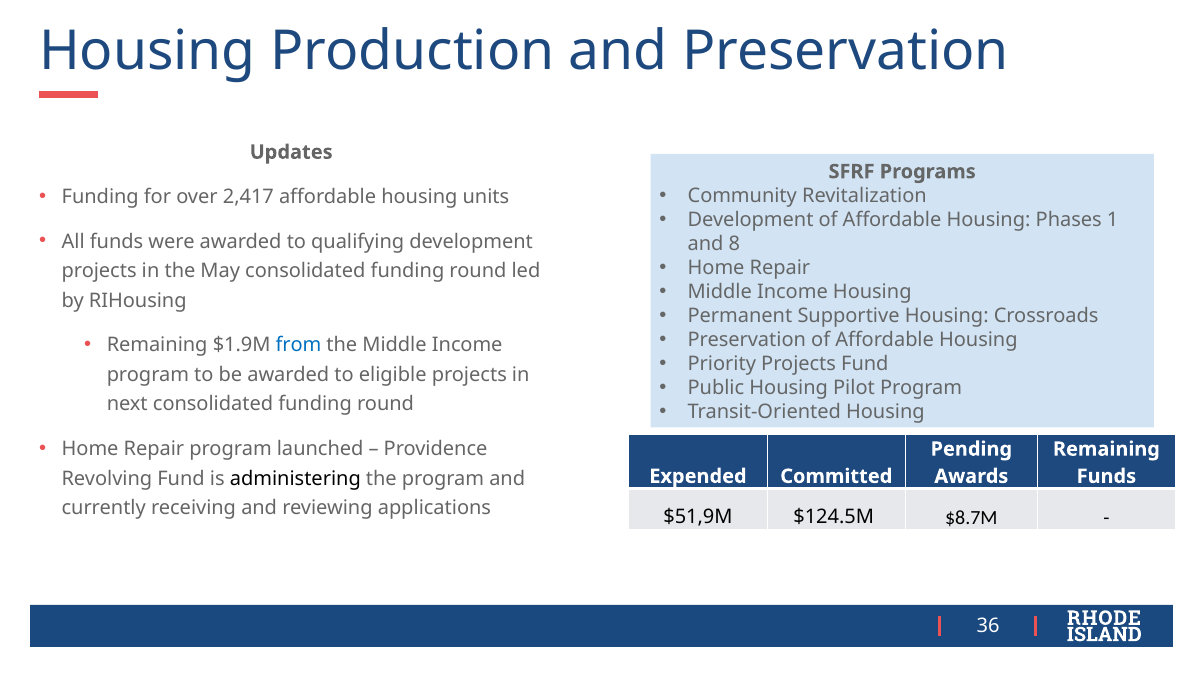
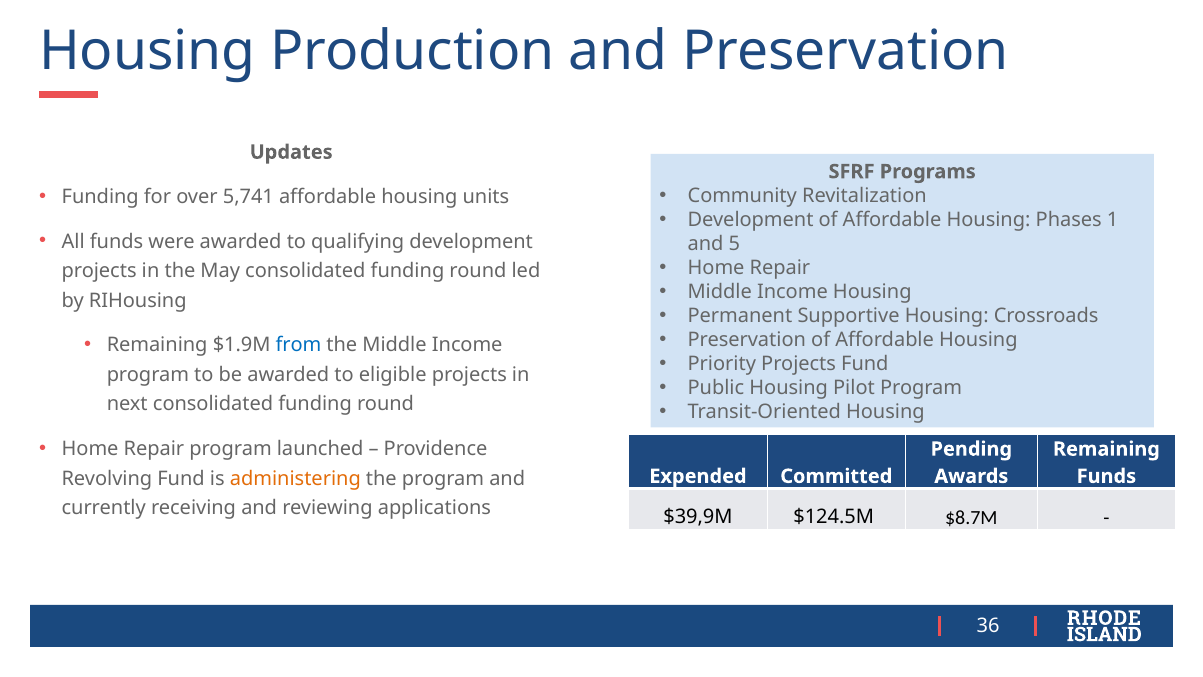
2,417: 2,417 -> 5,741
8: 8 -> 5
administering colour: black -> orange
$51,9M: $51,9M -> $39,9M
